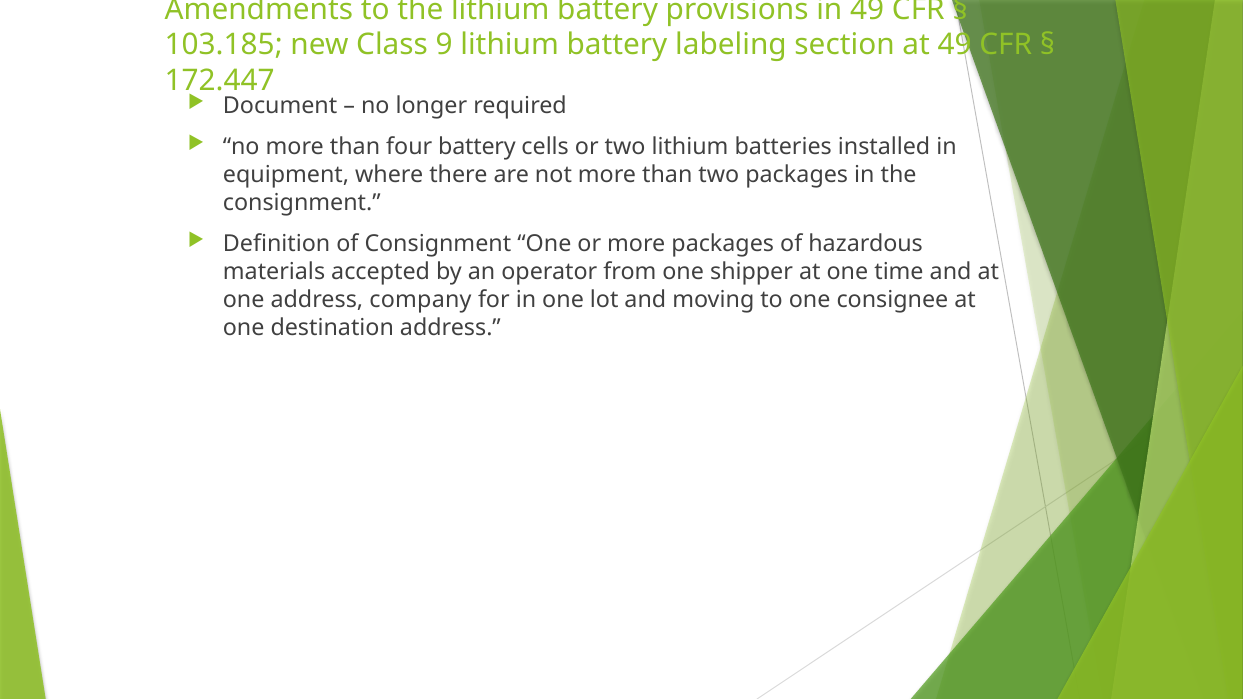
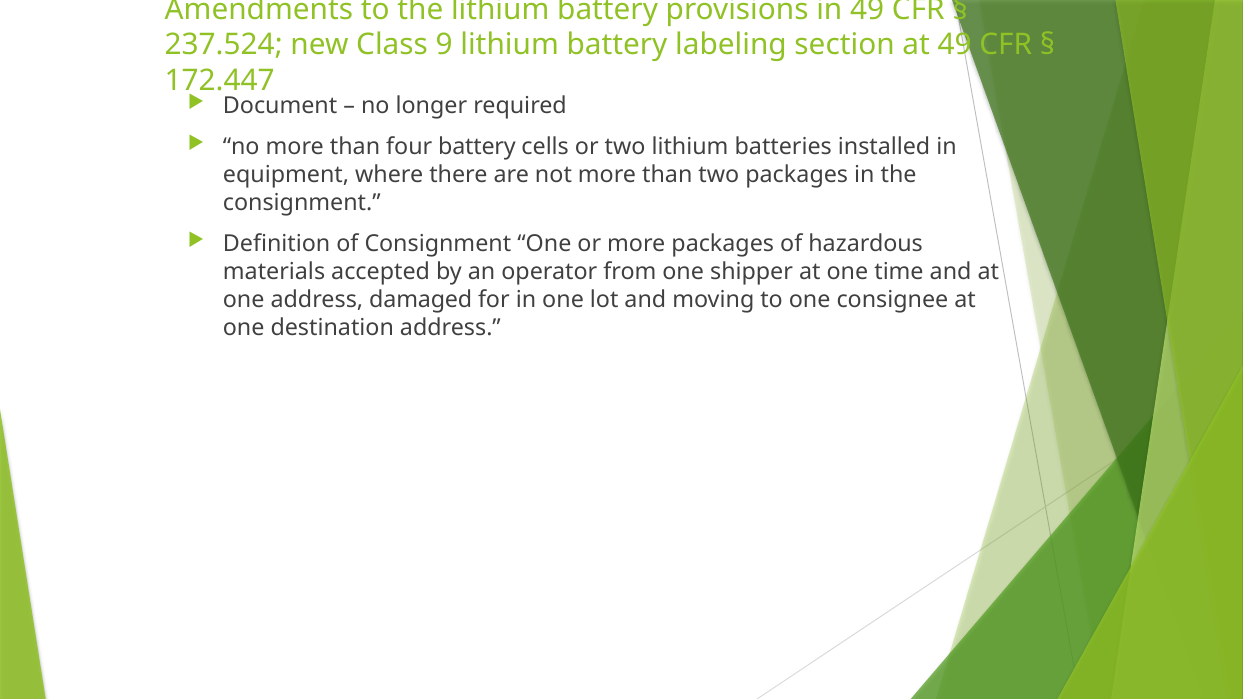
103.185: 103.185 -> 237.524
company: company -> damaged
